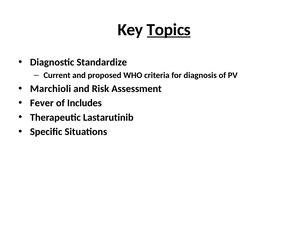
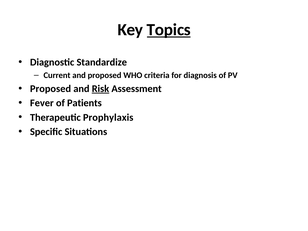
Marchioli at (51, 89): Marchioli -> Proposed
Risk underline: none -> present
Includes: Includes -> Patients
Lastarutinib: Lastarutinib -> Prophylaxis
